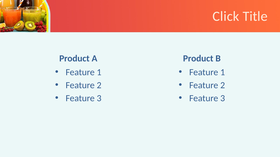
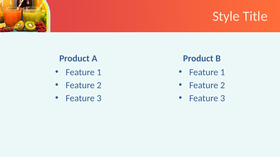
Click: Click -> Style
